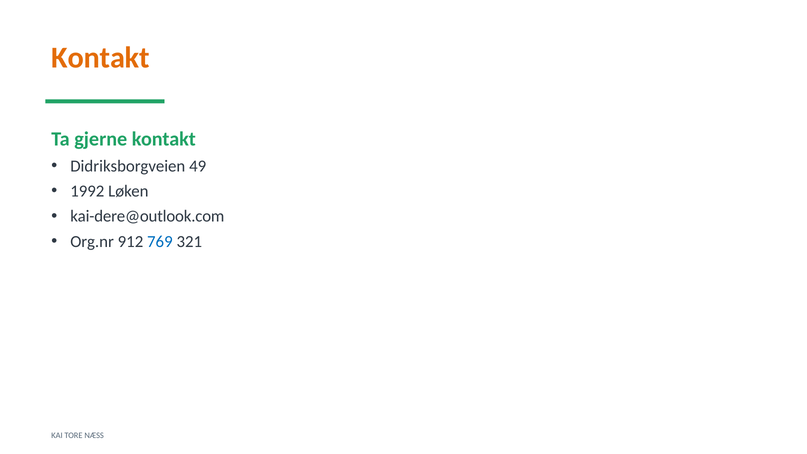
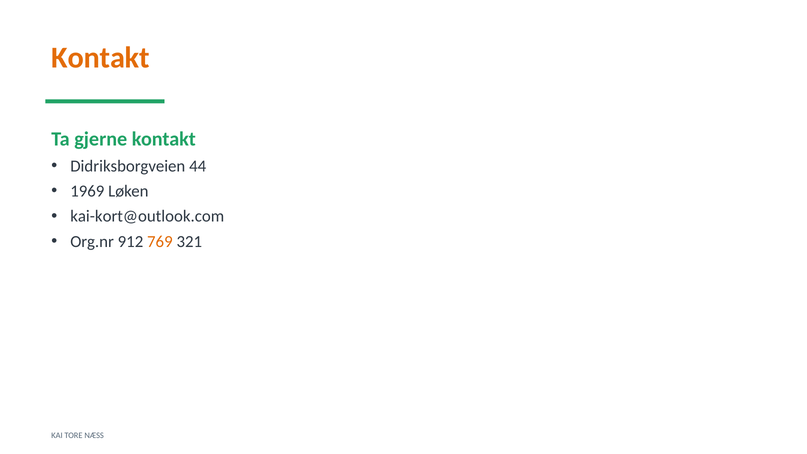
49: 49 -> 44
1992: 1992 -> 1969
kai-dere@outlook.com: kai-dere@outlook.com -> kai-kort@outlook.com
769 colour: blue -> orange
